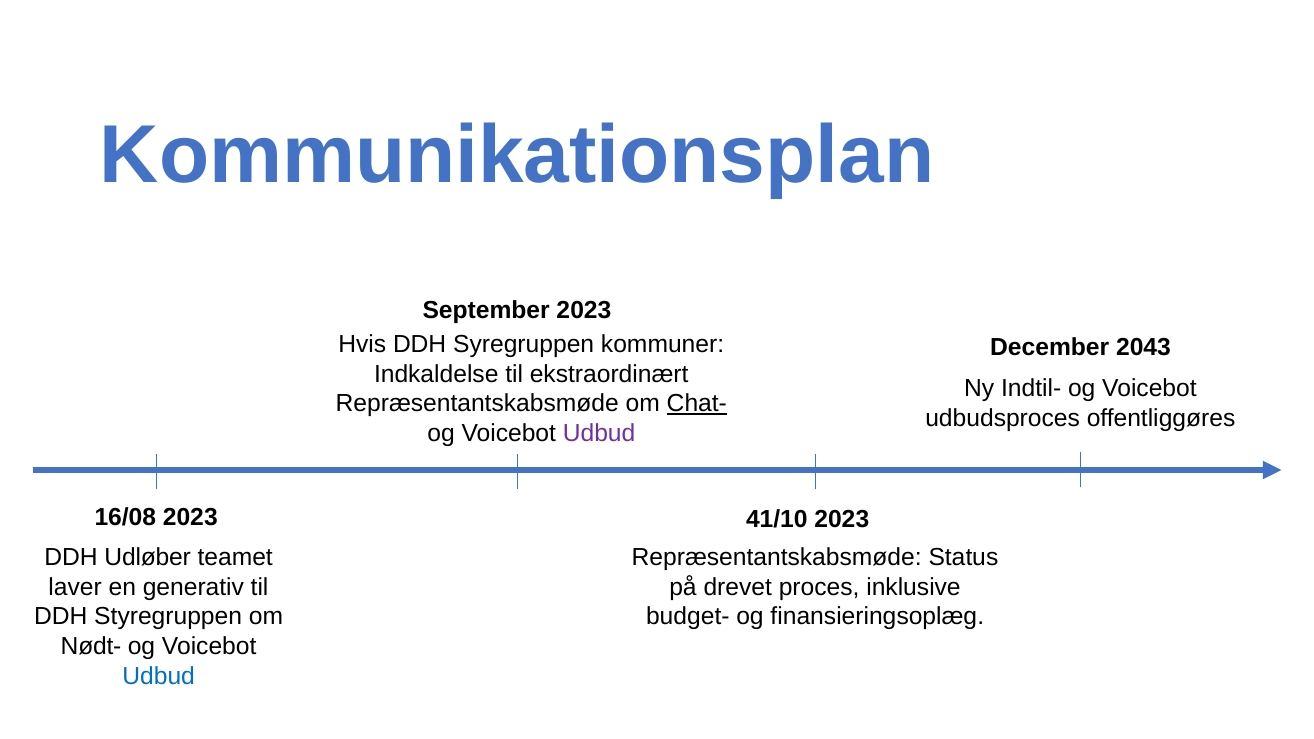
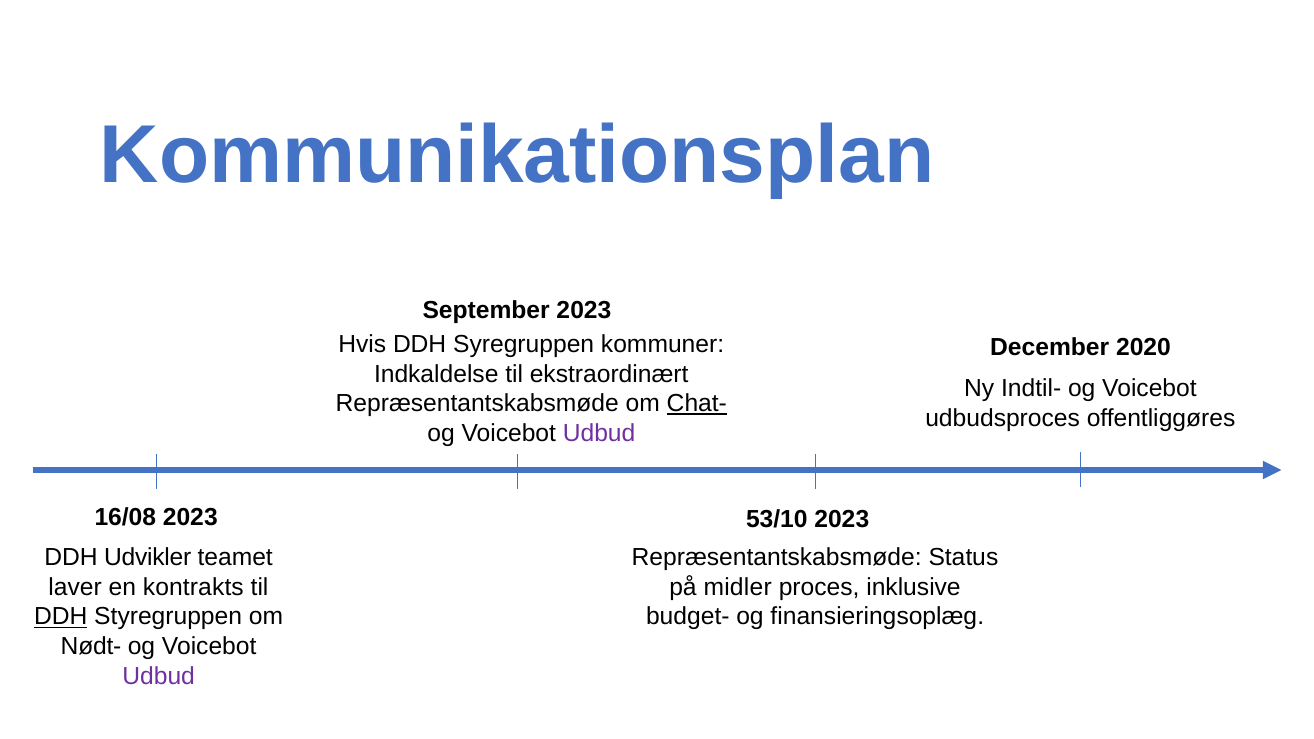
2043: 2043 -> 2020
41/10: 41/10 -> 53/10
Udløber: Udløber -> Udvikler
drevet: drevet -> midler
generativ: generativ -> kontrakts
DDH at (61, 617) underline: none -> present
Udbud at (159, 676) colour: blue -> purple
